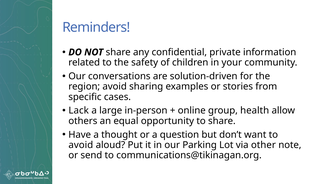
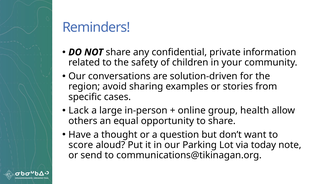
avoid at (81, 145): avoid -> score
other: other -> today
